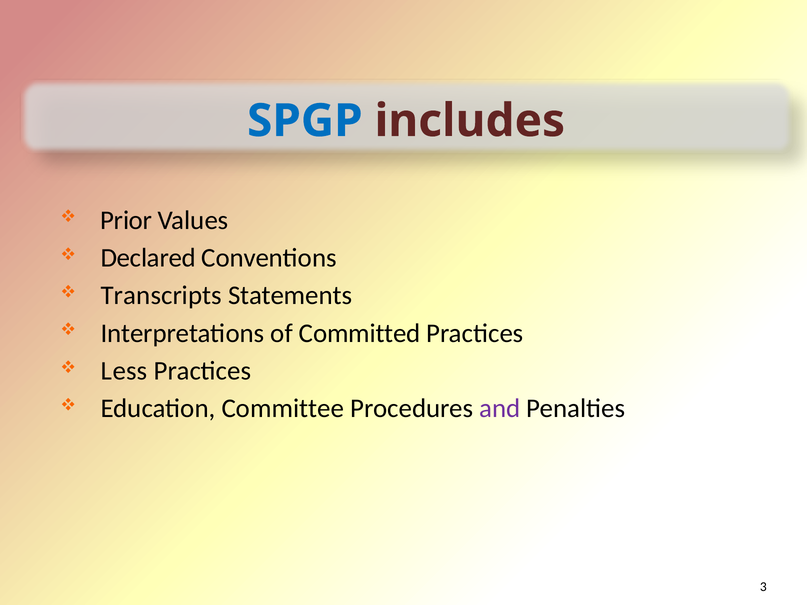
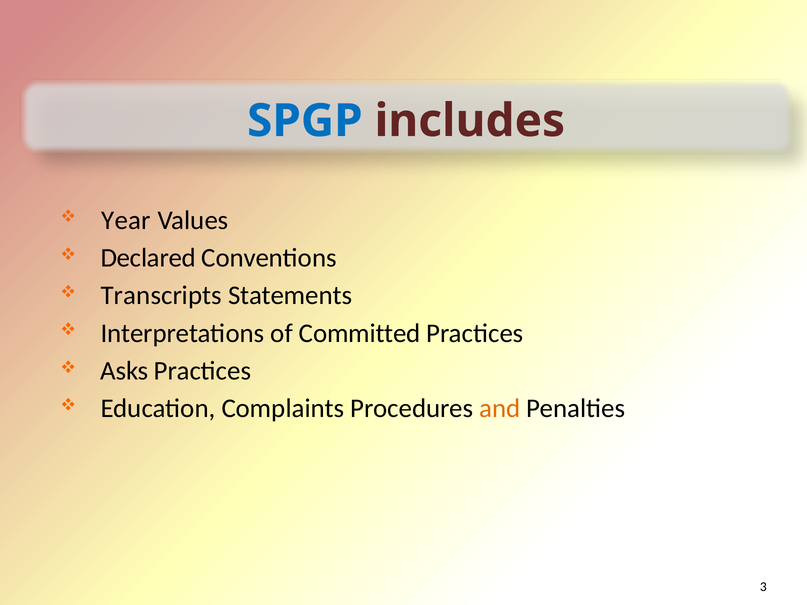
Prior: Prior -> Year
Less: Less -> Asks
Committee: Committee -> Complaints
and colour: purple -> orange
